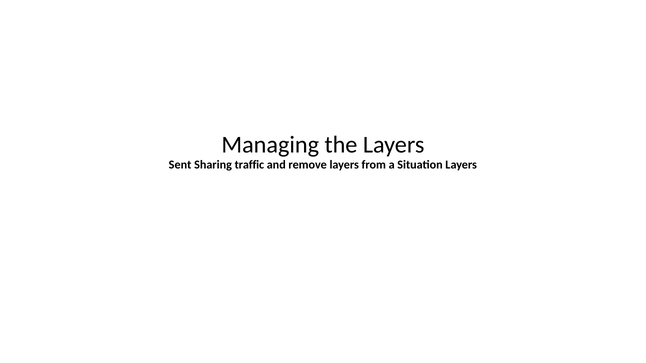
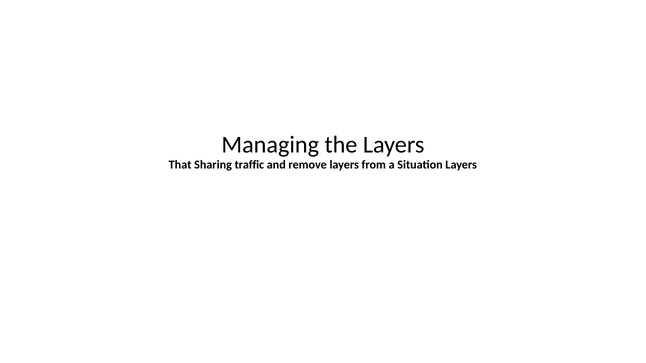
Sent: Sent -> That
